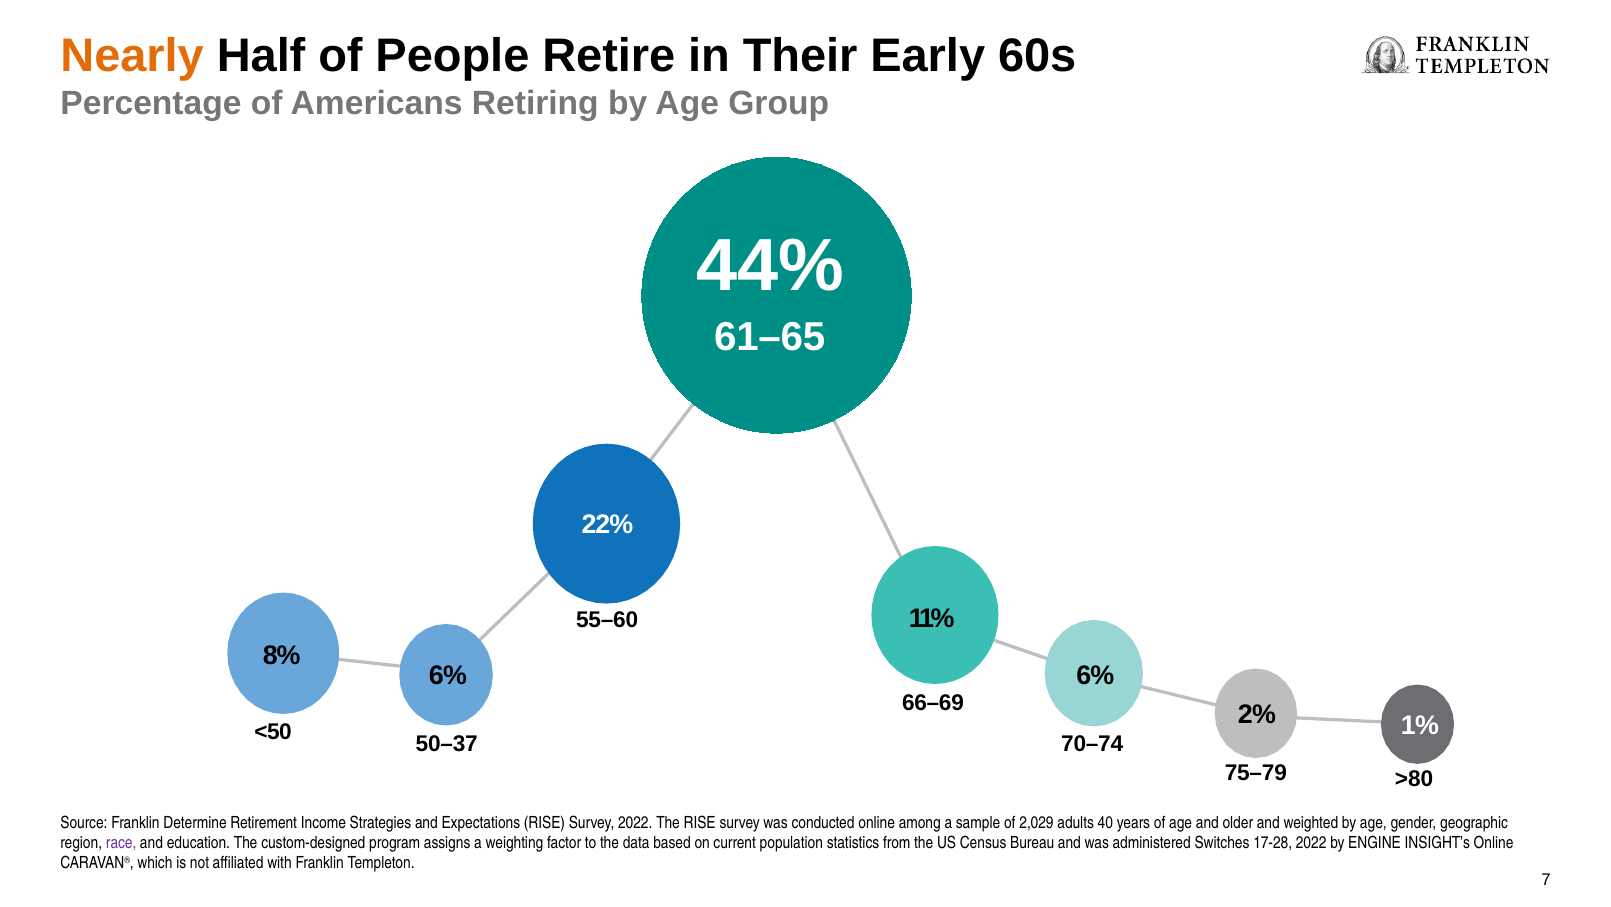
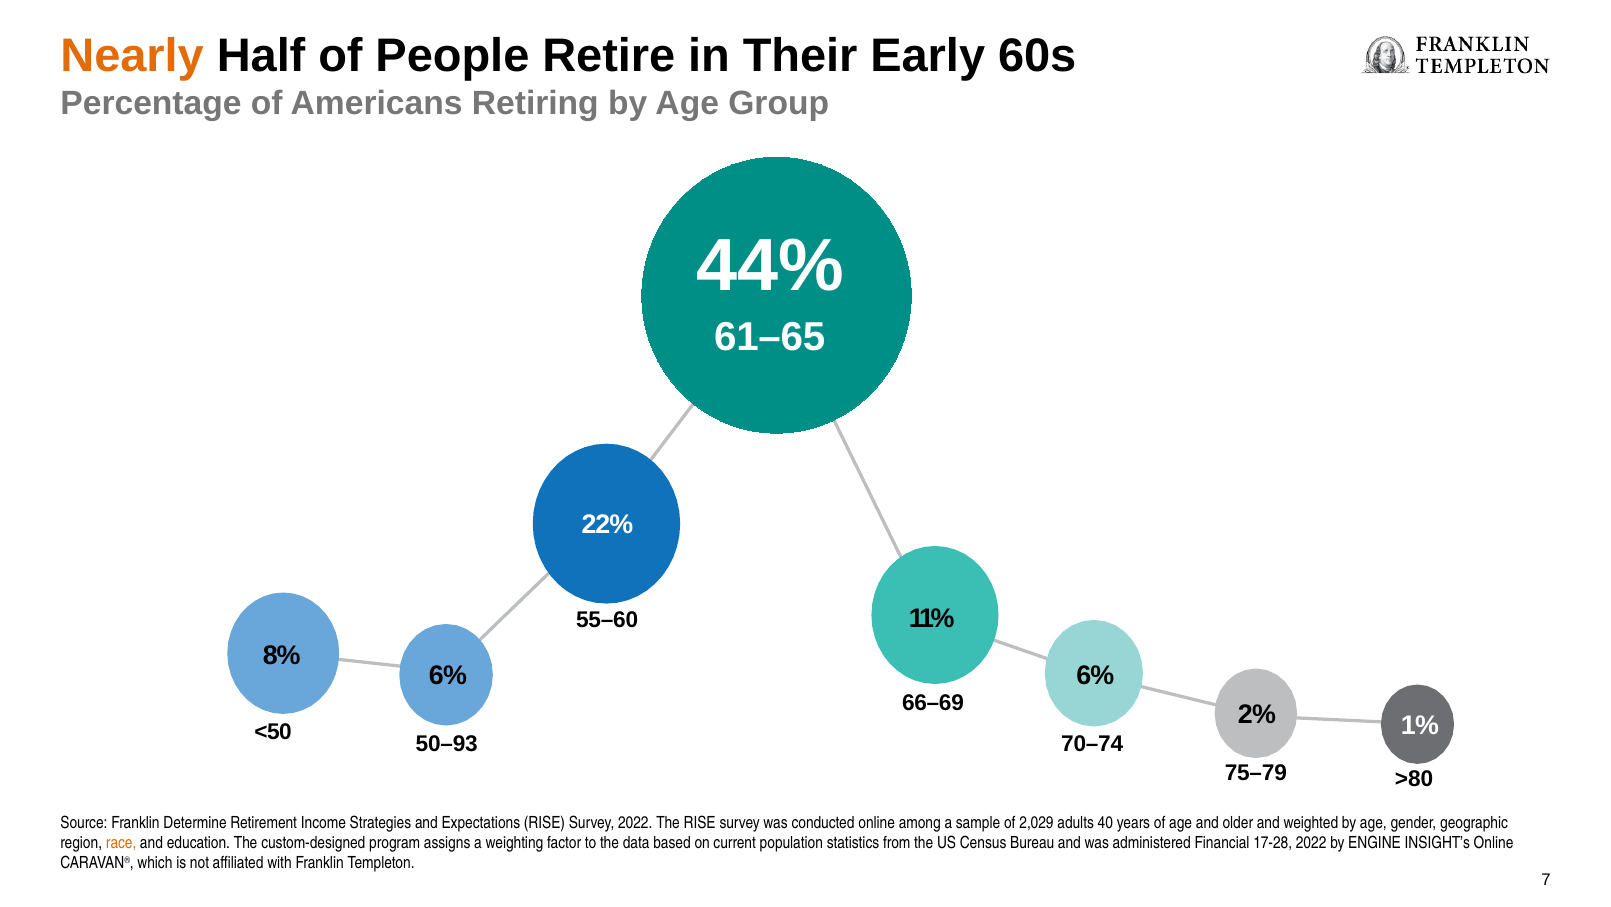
50–37: 50–37 -> 50–93
race colour: purple -> orange
Switches: Switches -> Financial
